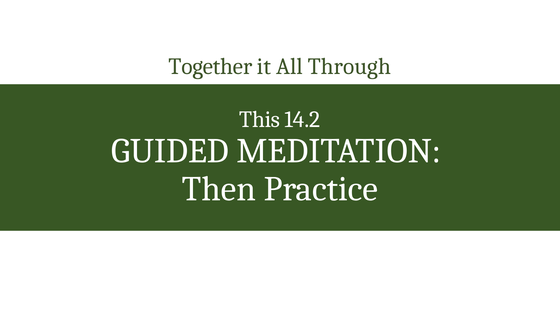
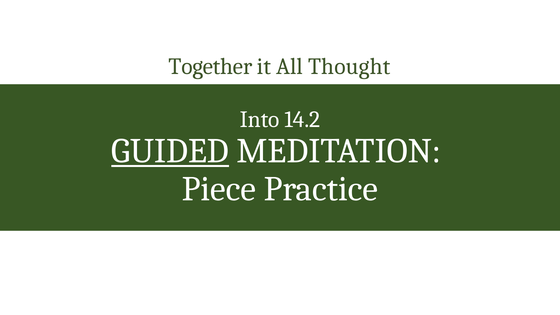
Through: Through -> Thought
This: This -> Into
GUIDED underline: none -> present
Then: Then -> Piece
